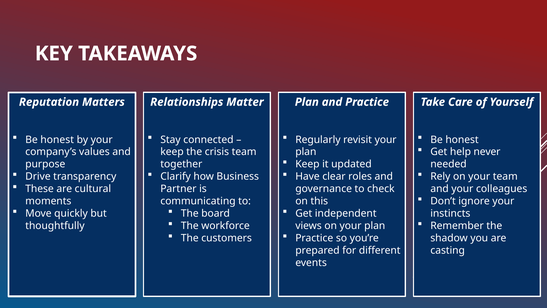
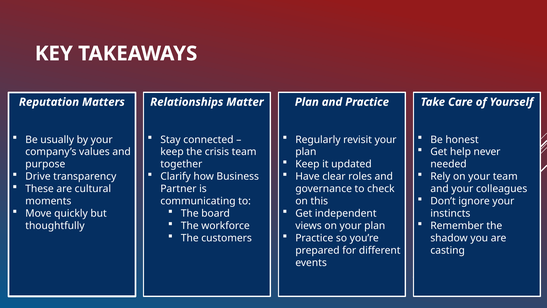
honest at (57, 139): honest -> usually
